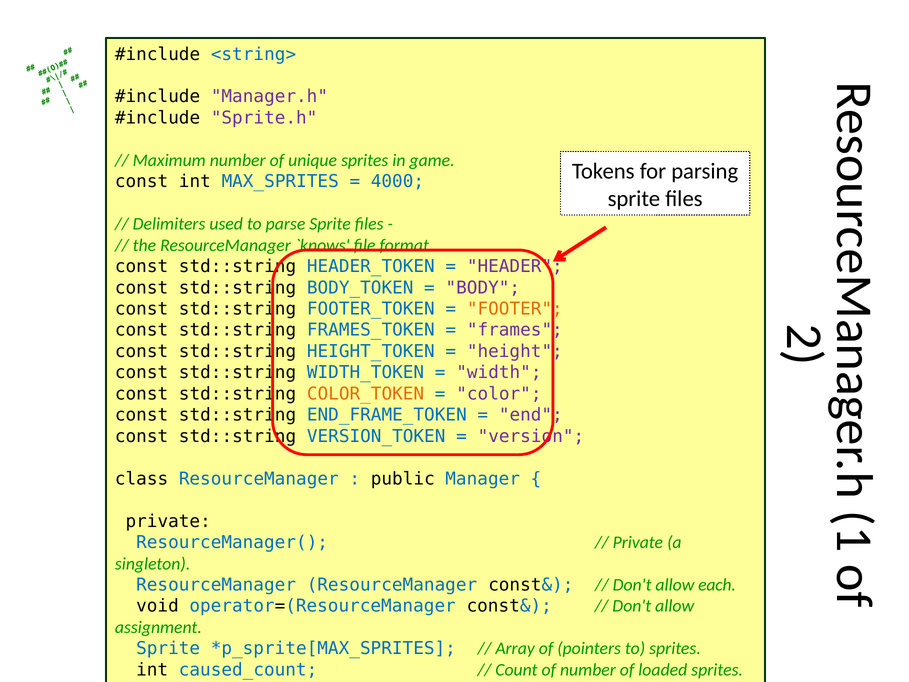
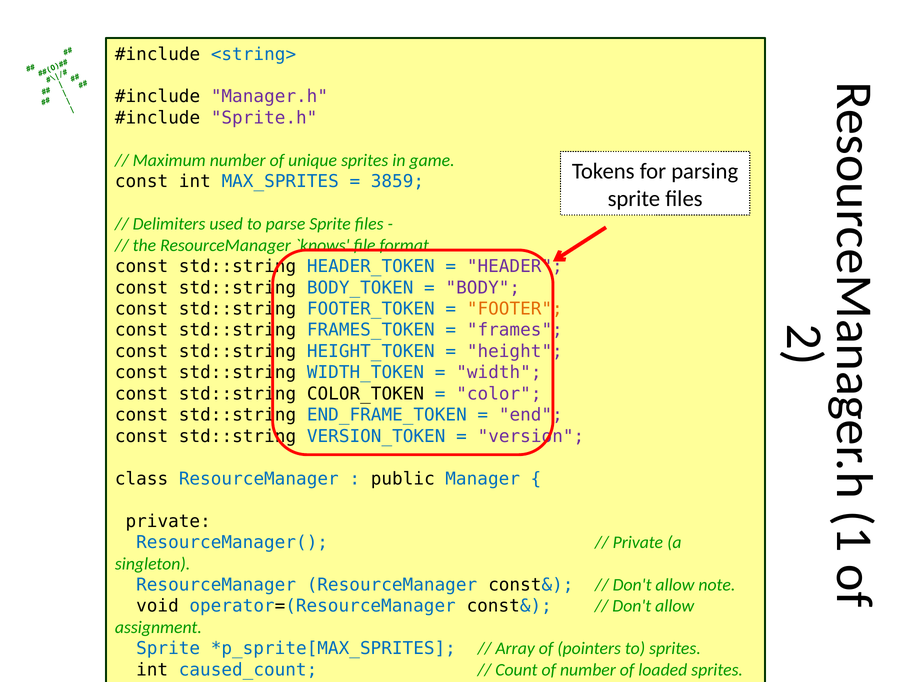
4000: 4000 -> 3859
COLOR_TOKEN colour: orange -> black
each: each -> note
